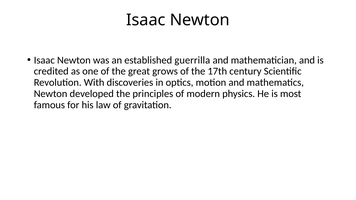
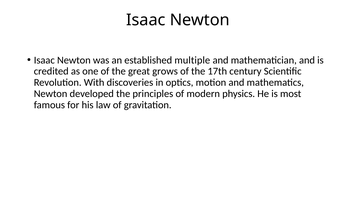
guerrilla: guerrilla -> multiple
